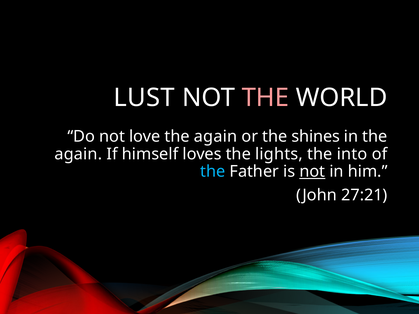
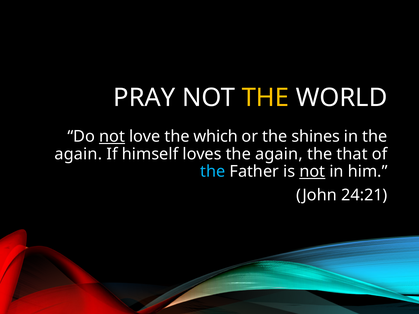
LUST: LUST -> PRAY
THE at (265, 98) colour: pink -> yellow
not at (112, 137) underline: none -> present
love the again: again -> which
loves the lights: lights -> again
into: into -> that
27:21: 27:21 -> 24:21
